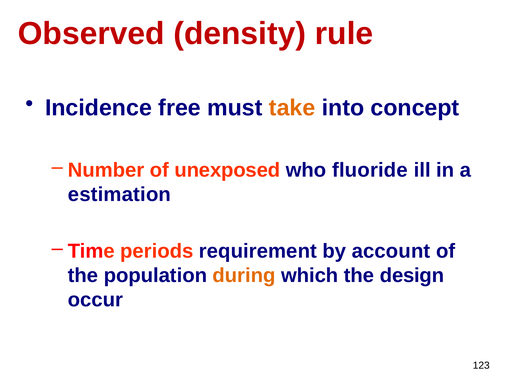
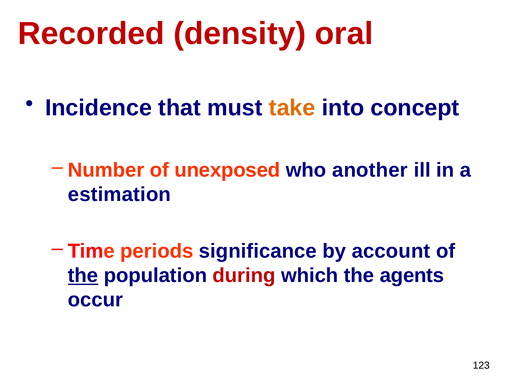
Observed: Observed -> Recorded
rule: rule -> oral
free: free -> that
fluoride: fluoride -> another
requirement: requirement -> significance
the at (83, 275) underline: none -> present
during colour: orange -> red
design: design -> agents
